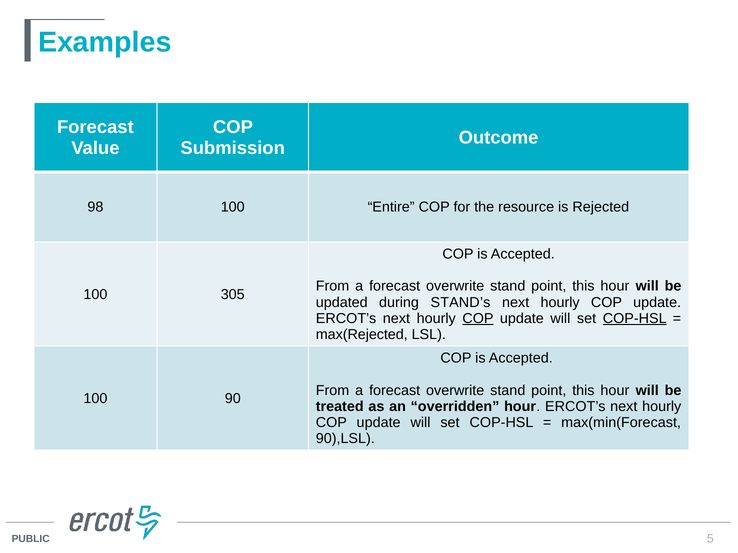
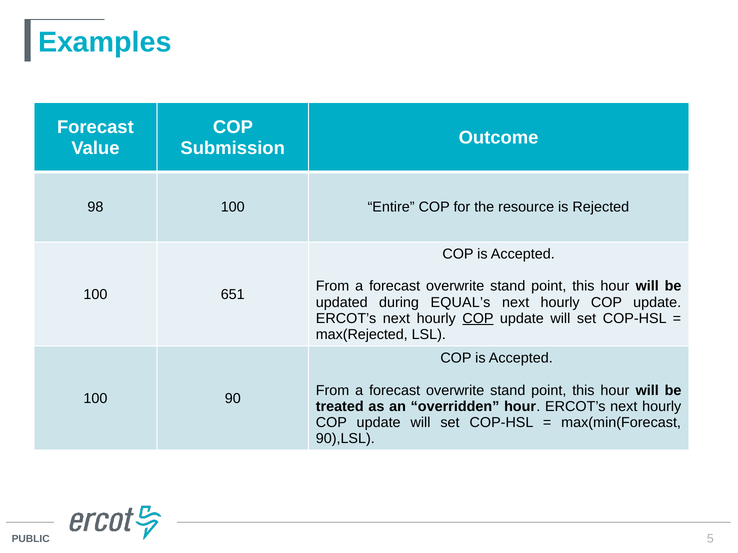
305: 305 -> 651
STAND’s: STAND’s -> EQUAL’s
COP-HSL at (635, 319) underline: present -> none
